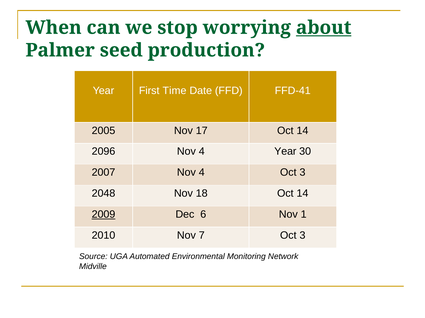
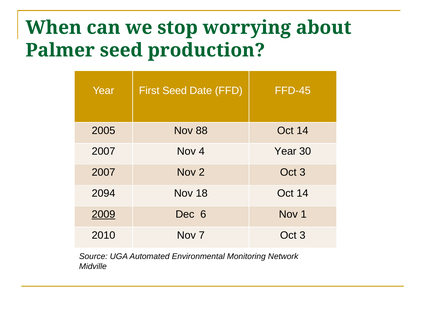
about underline: present -> none
First Time: Time -> Seed
FFD-41: FFD-41 -> FFD-45
17: 17 -> 88
2096 at (103, 152): 2096 -> 2007
2007 Nov 4: 4 -> 2
2048: 2048 -> 2094
